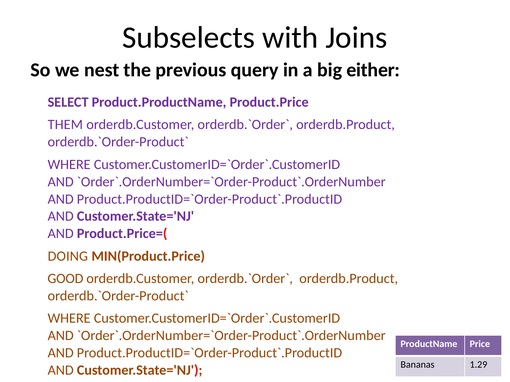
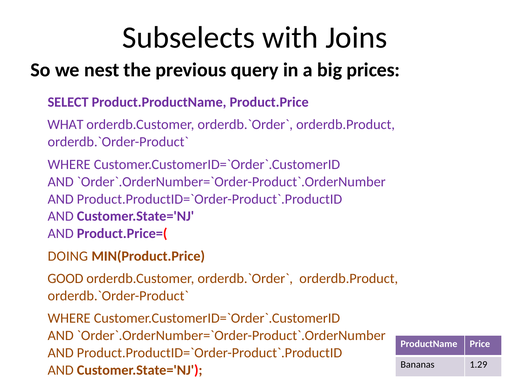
either: either -> prices
THEM: THEM -> WHAT
